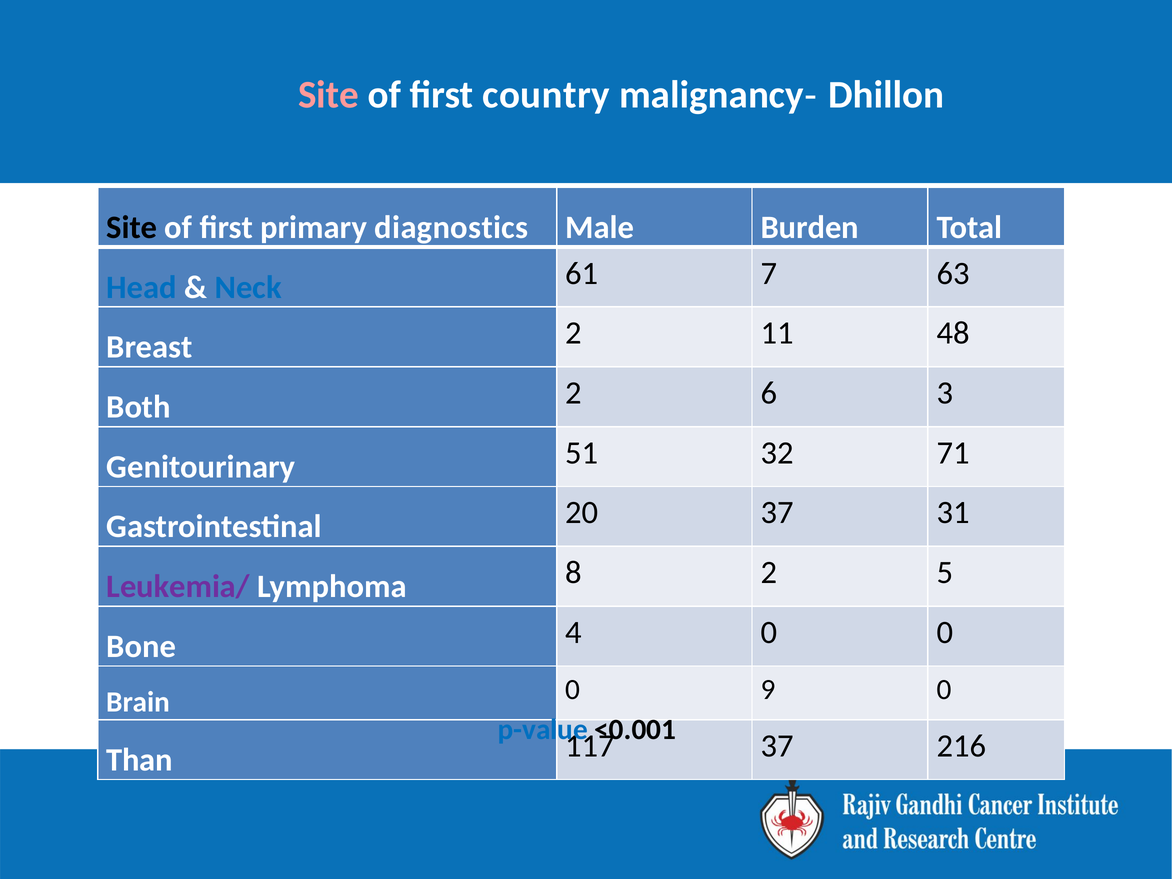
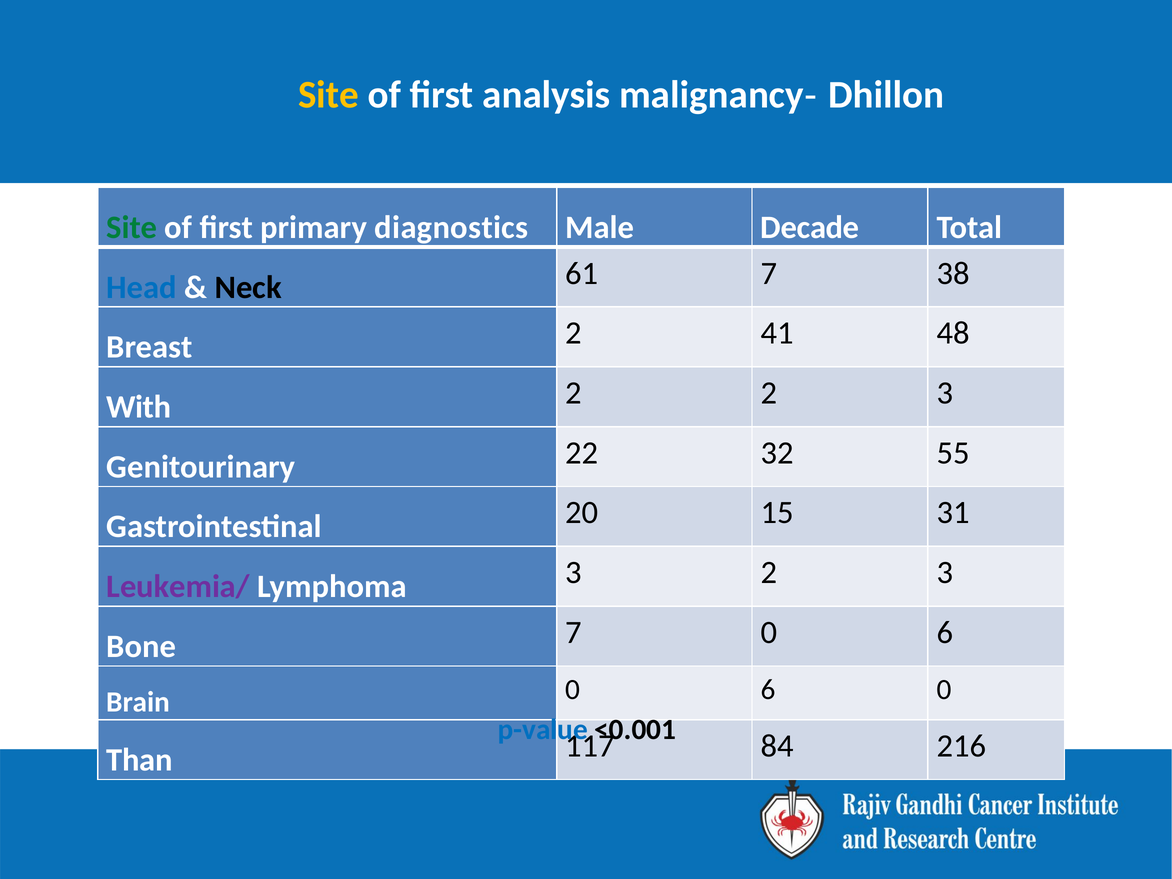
Site at (329, 95) colour: pink -> yellow
country: country -> analysis
Site at (132, 227) colour: black -> green
Burden: Burden -> Decade
Neck colour: blue -> black
63: 63 -> 38
11: 11 -> 41
Both: Both -> With
2 6: 6 -> 2
51: 51 -> 22
71: 71 -> 55
20 37: 37 -> 15
Lymphoma 8: 8 -> 3
5 at (945, 573): 5 -> 3
Bone 4: 4 -> 7
0 at (945, 632): 0 -> 6
Brain 0 9: 9 -> 6
117 37: 37 -> 84
